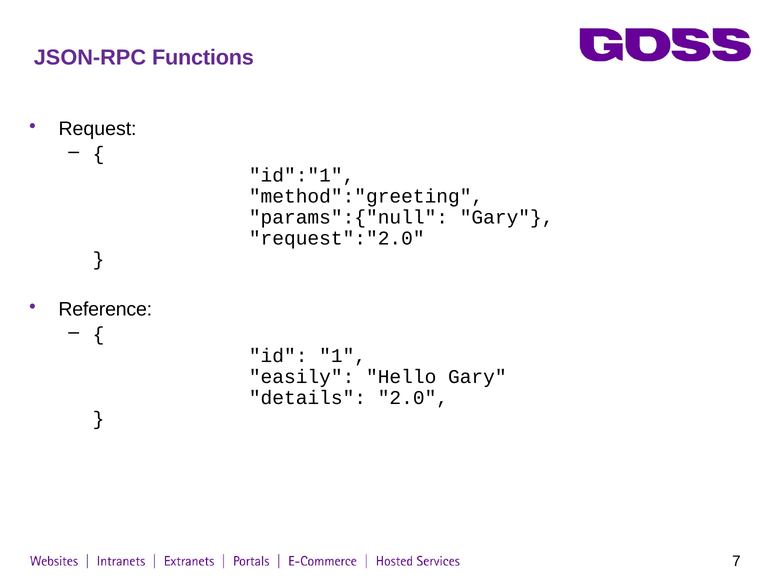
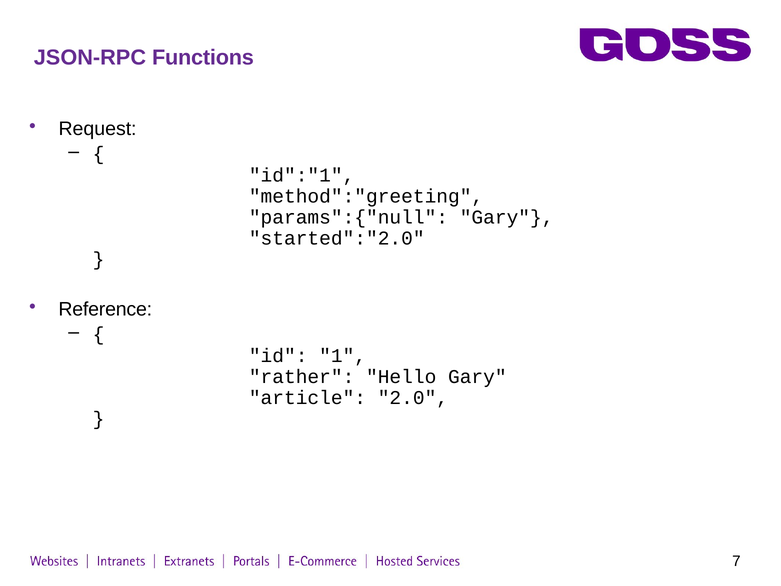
request":"2.0: request":"2.0 -> started":"2.0
easily: easily -> rather
details: details -> article
